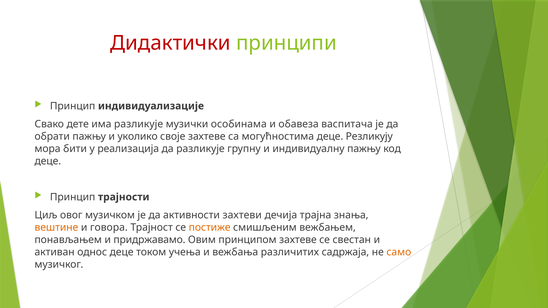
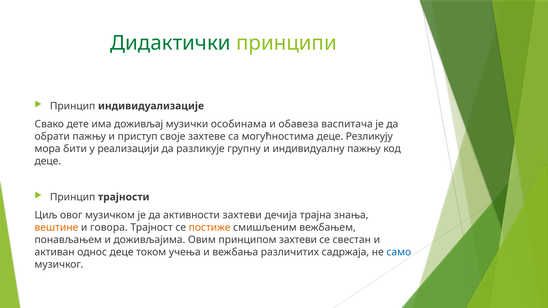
Дидактички colour: red -> green
има разликује: разликује -> доживљај
уколико: уколико -> приступ
реализација: реализација -> реализацији
придржавамо: придржавамо -> доживљајима
принципом захтеве: захтеве -> захтеви
само colour: orange -> blue
